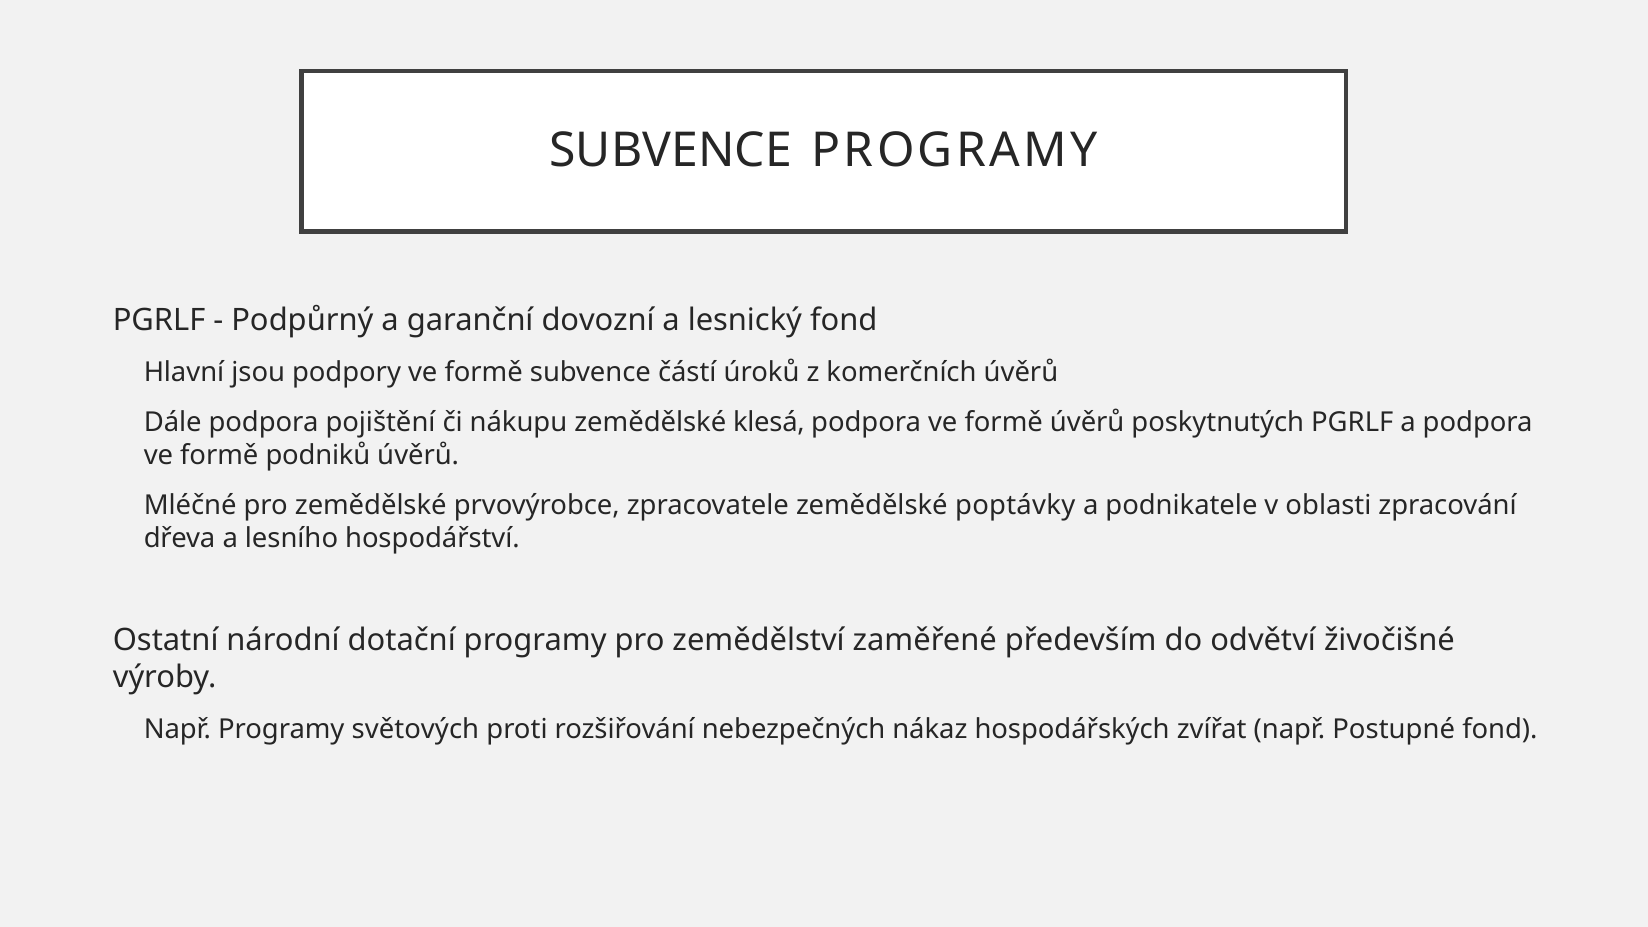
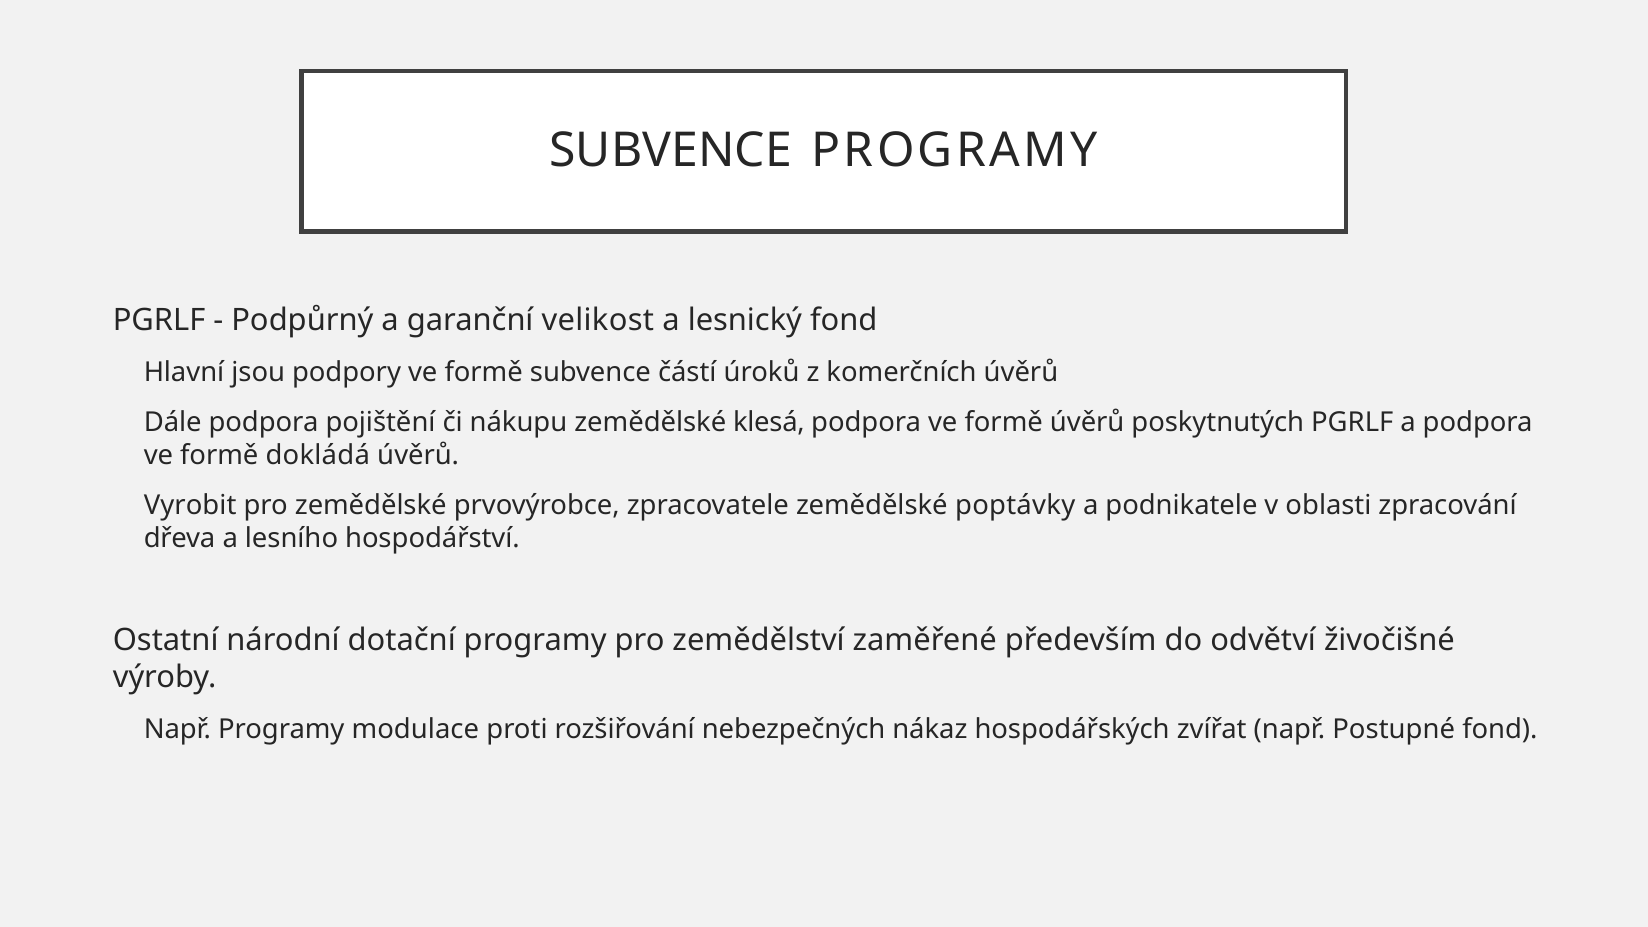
dovozní: dovozní -> velikost
podniků: podniků -> dokládá
Mléčné: Mléčné -> Vyrobit
světových: světových -> modulace
